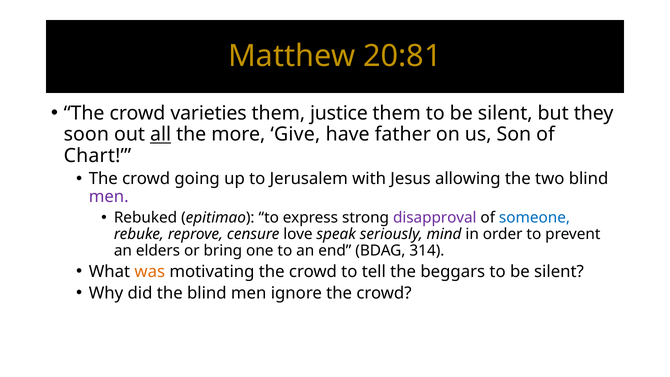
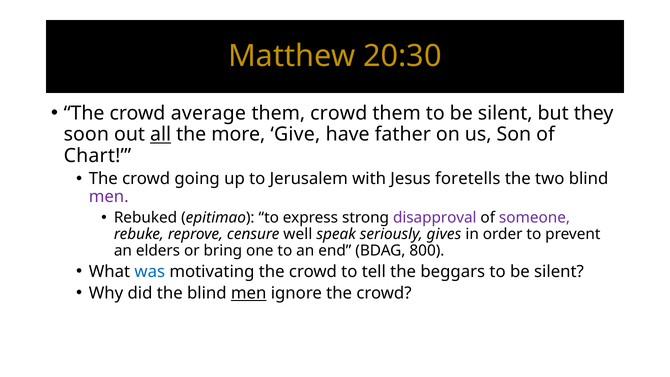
20:81: 20:81 -> 20:30
varieties: varieties -> average
them justice: justice -> crowd
allowing: allowing -> foretells
someone colour: blue -> purple
love: love -> well
mind: mind -> gives
314: 314 -> 800
was colour: orange -> blue
men at (249, 293) underline: none -> present
